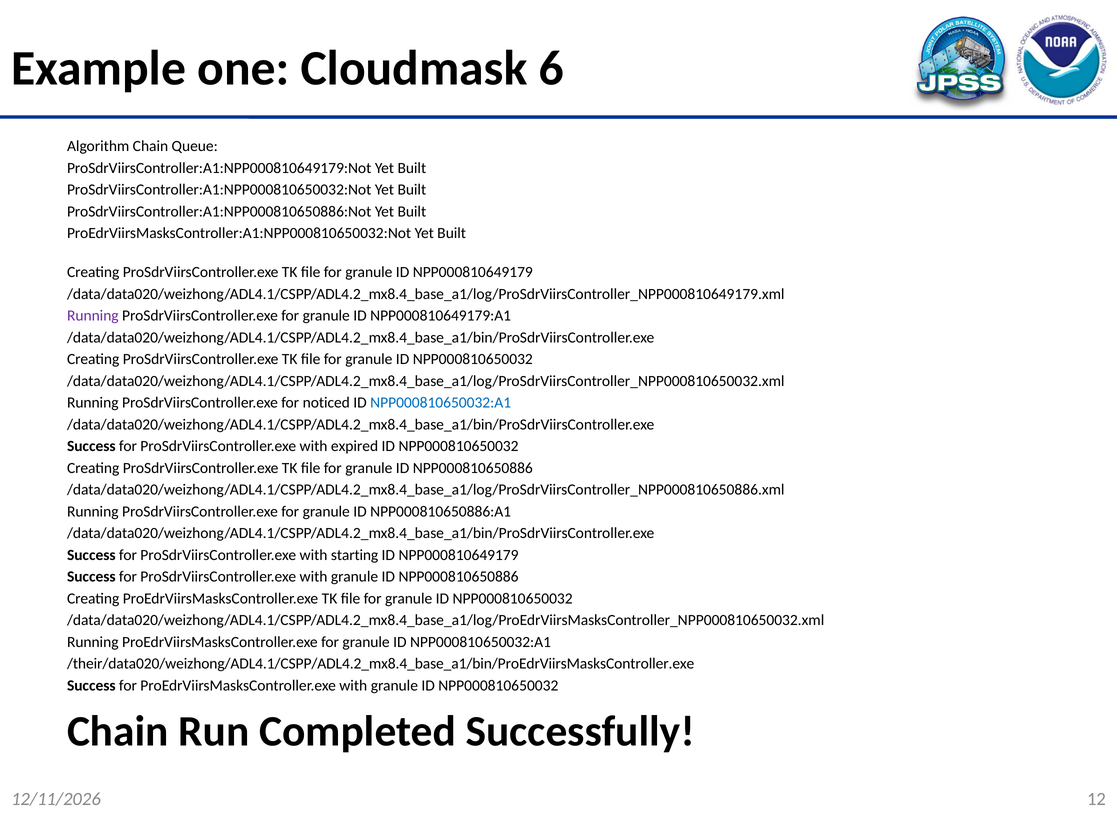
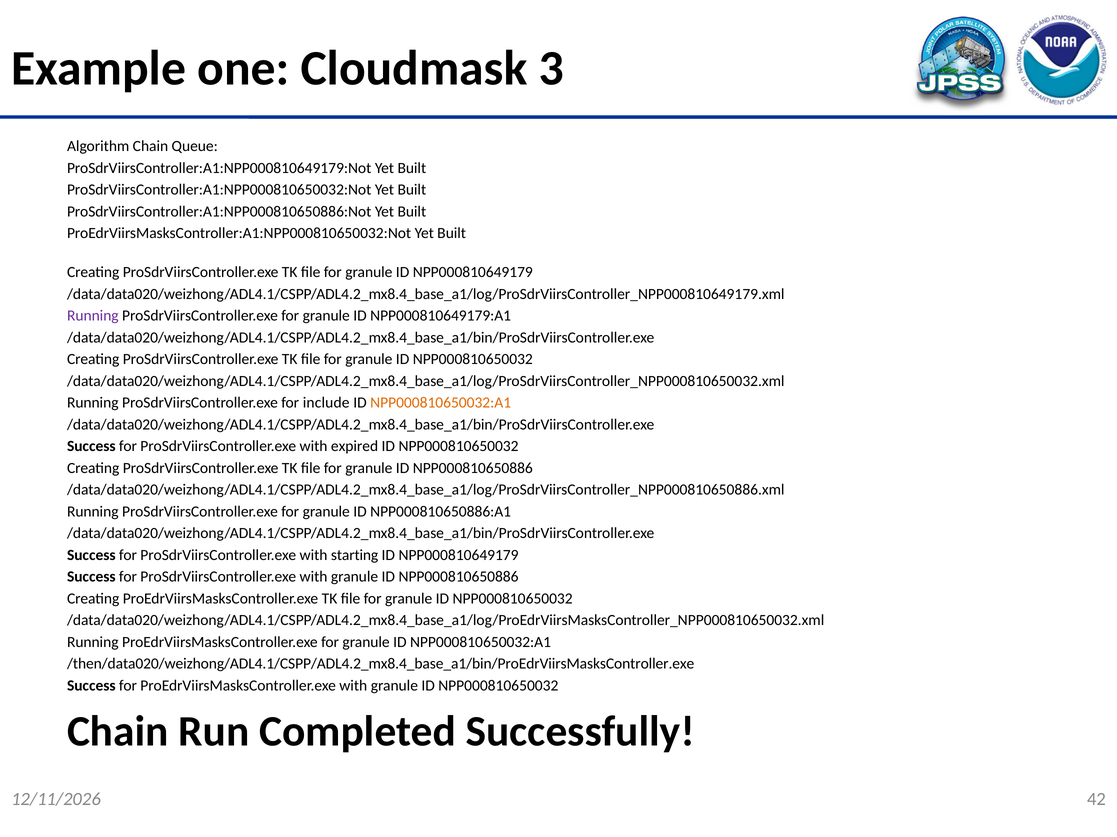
6: 6 -> 3
noticed: noticed -> include
NPP000810650032:A1 at (441, 403) colour: blue -> orange
/their/data020/weizhong/ADL4.1/CSPP/ADL4.2_mx8.4_base_a1/bin/ProEdrViirsMasksController.exe: /their/data020/weizhong/ADL4.1/CSPP/ADL4.2_mx8.4_base_a1/bin/ProEdrViirsMasksController.exe -> /then/data020/weizhong/ADL4.1/CSPP/ADL4.2_mx8.4_base_a1/bin/ProEdrViirsMasksController.exe
12: 12 -> 42
